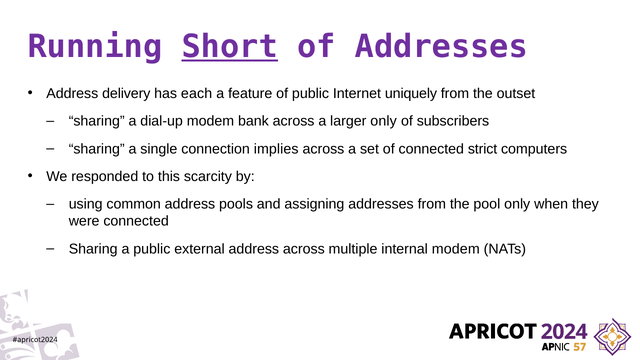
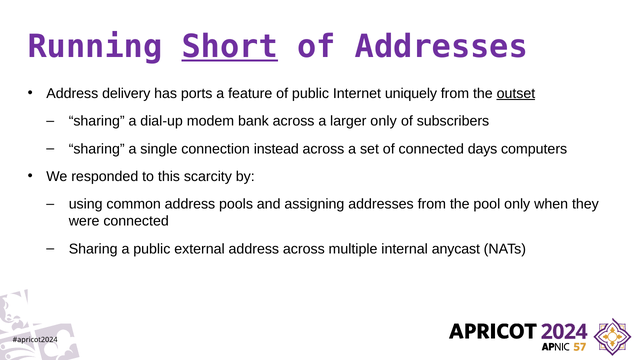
each: each -> ports
outset underline: none -> present
implies: implies -> instead
strict: strict -> days
internal modem: modem -> anycast
